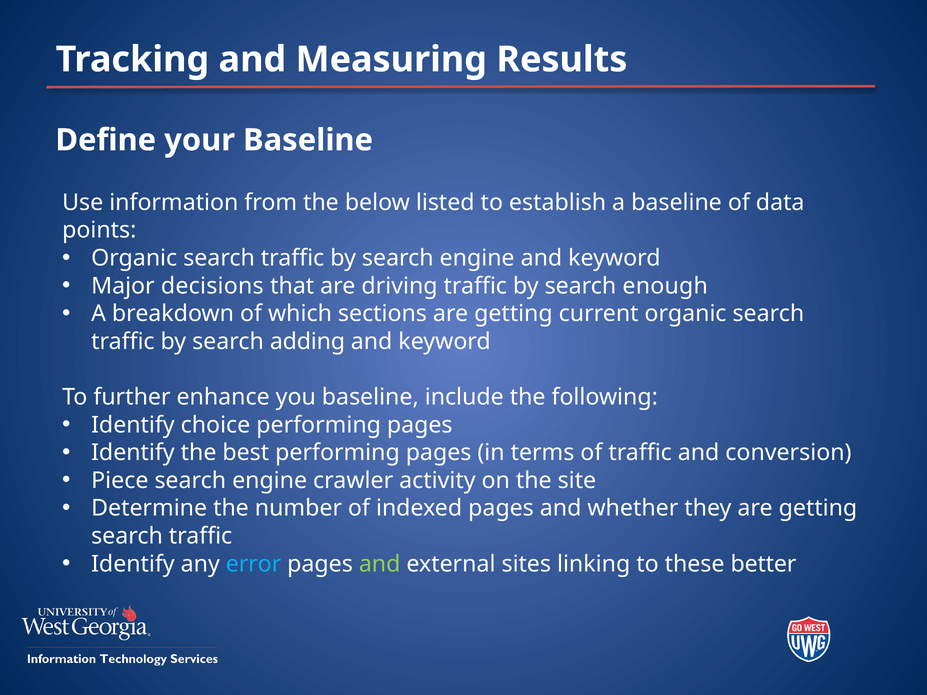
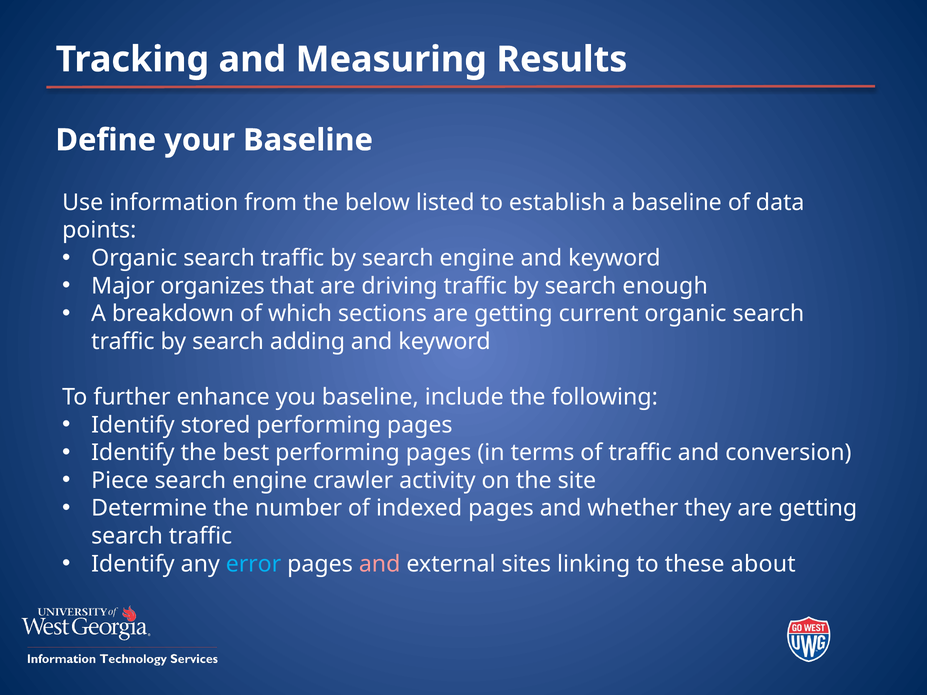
decisions: decisions -> organizes
choice: choice -> stored
and at (380, 564) colour: light green -> pink
better: better -> about
